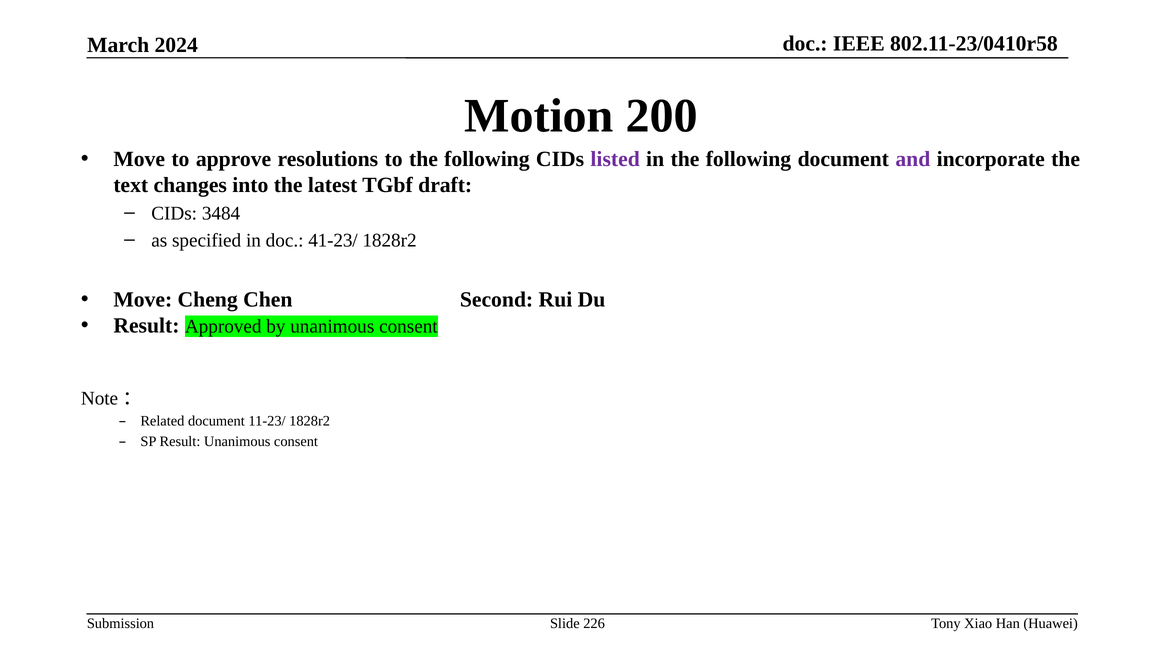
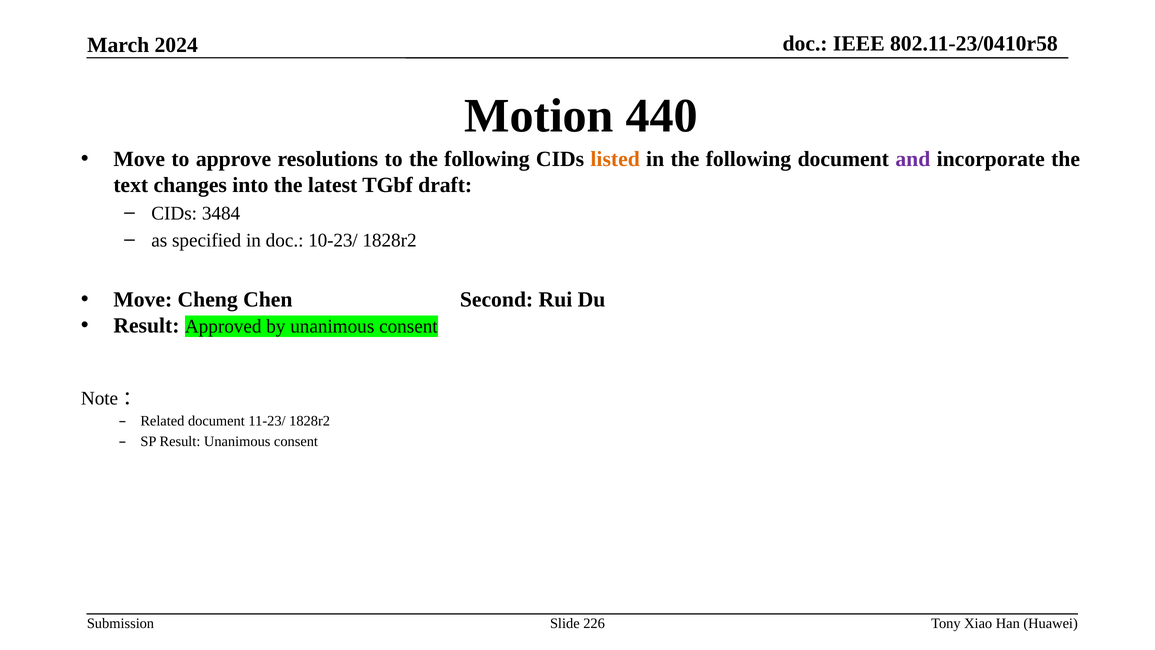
200: 200 -> 440
listed colour: purple -> orange
41-23/: 41-23/ -> 10-23/
